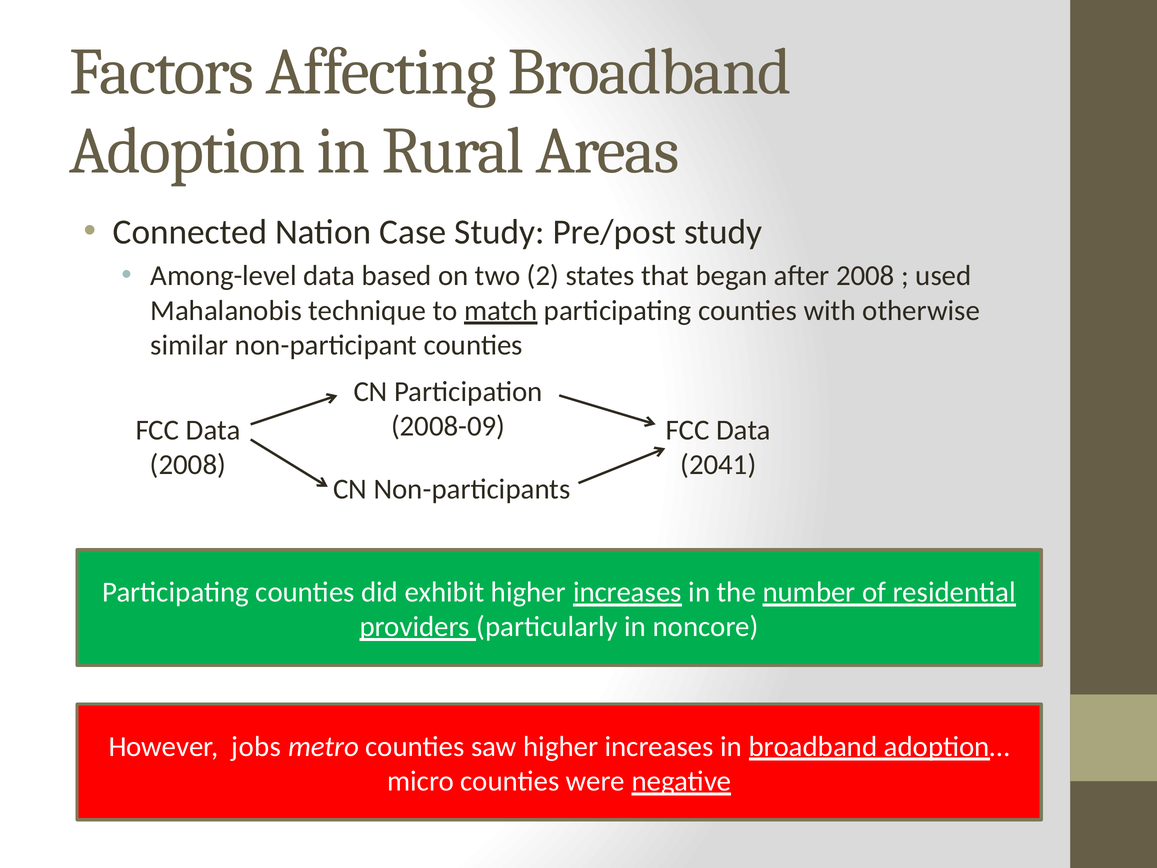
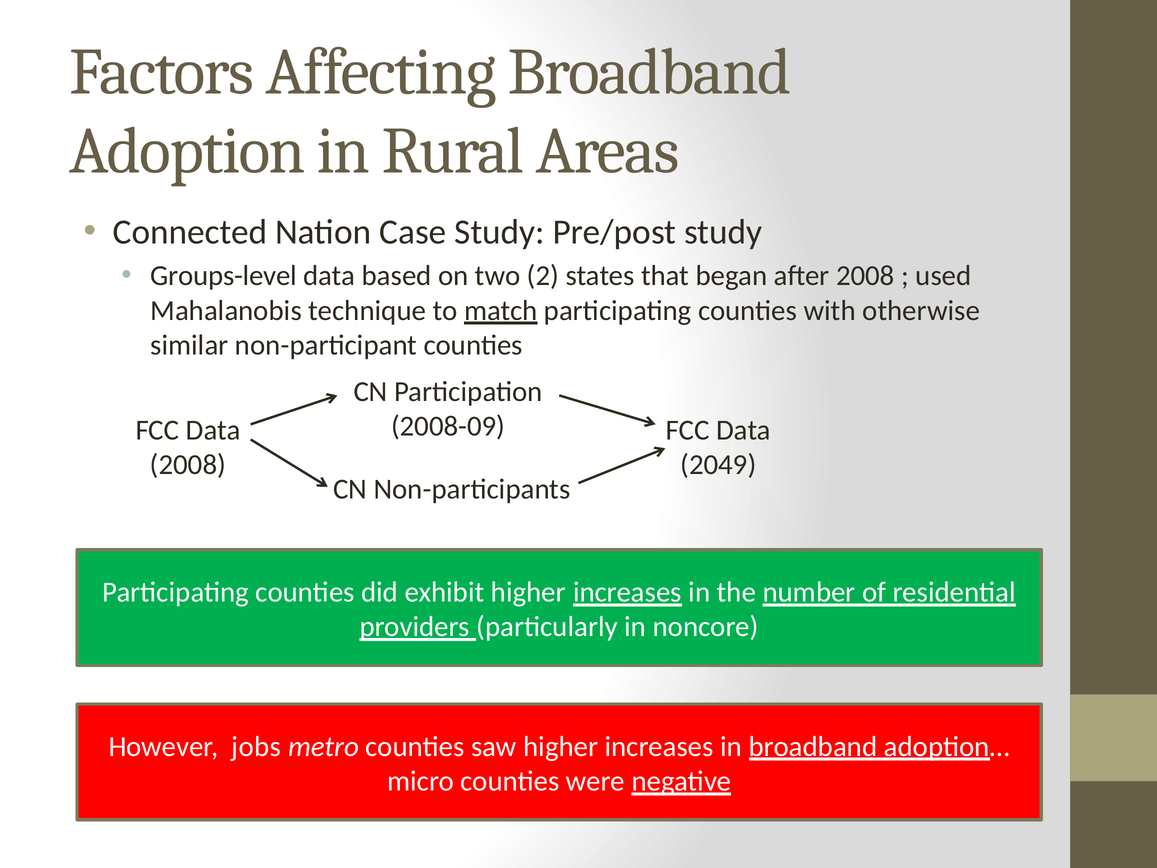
Among-level: Among-level -> Groups-level
2041: 2041 -> 2049
